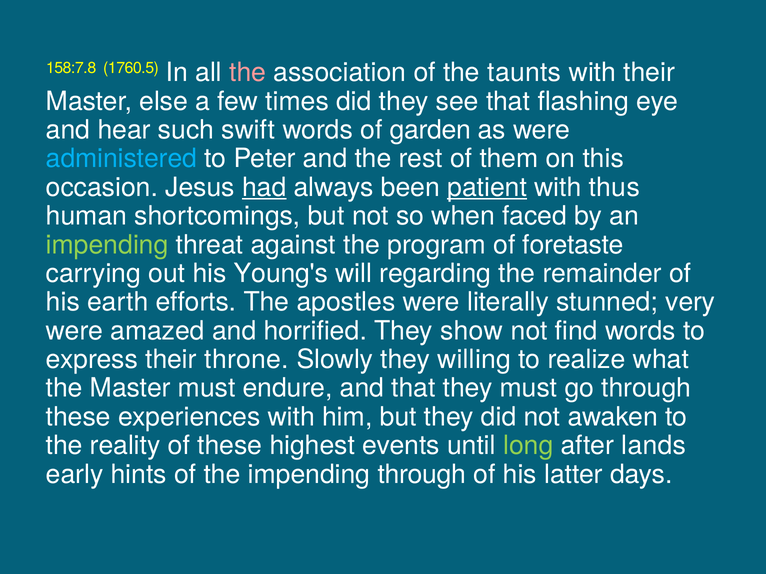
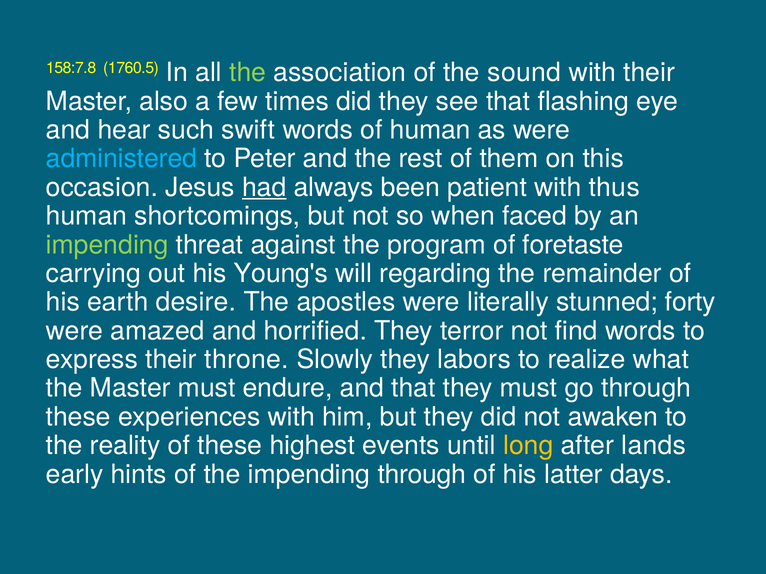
the at (248, 73) colour: pink -> light green
taunts: taunts -> sound
else: else -> also
of garden: garden -> human
patient underline: present -> none
efforts: efforts -> desire
very: very -> forty
show: show -> terror
willing: willing -> labors
long colour: light green -> yellow
